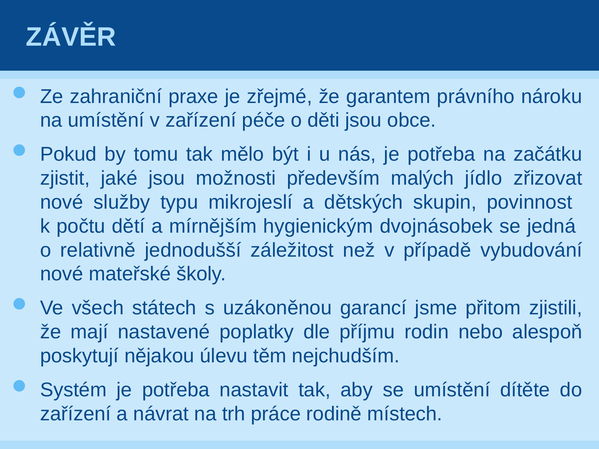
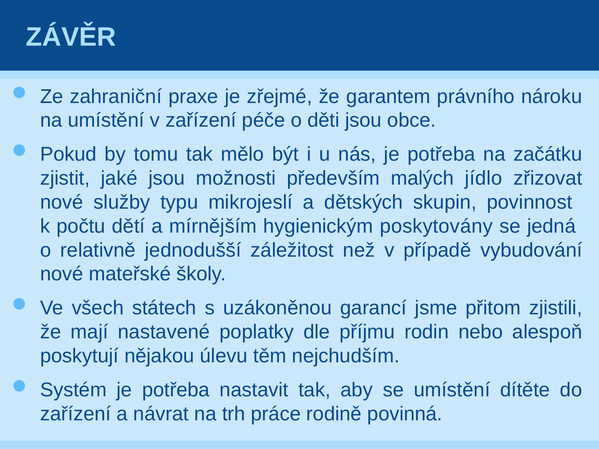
dvojnásobek: dvojnásobek -> poskytovány
místech: místech -> povinná
